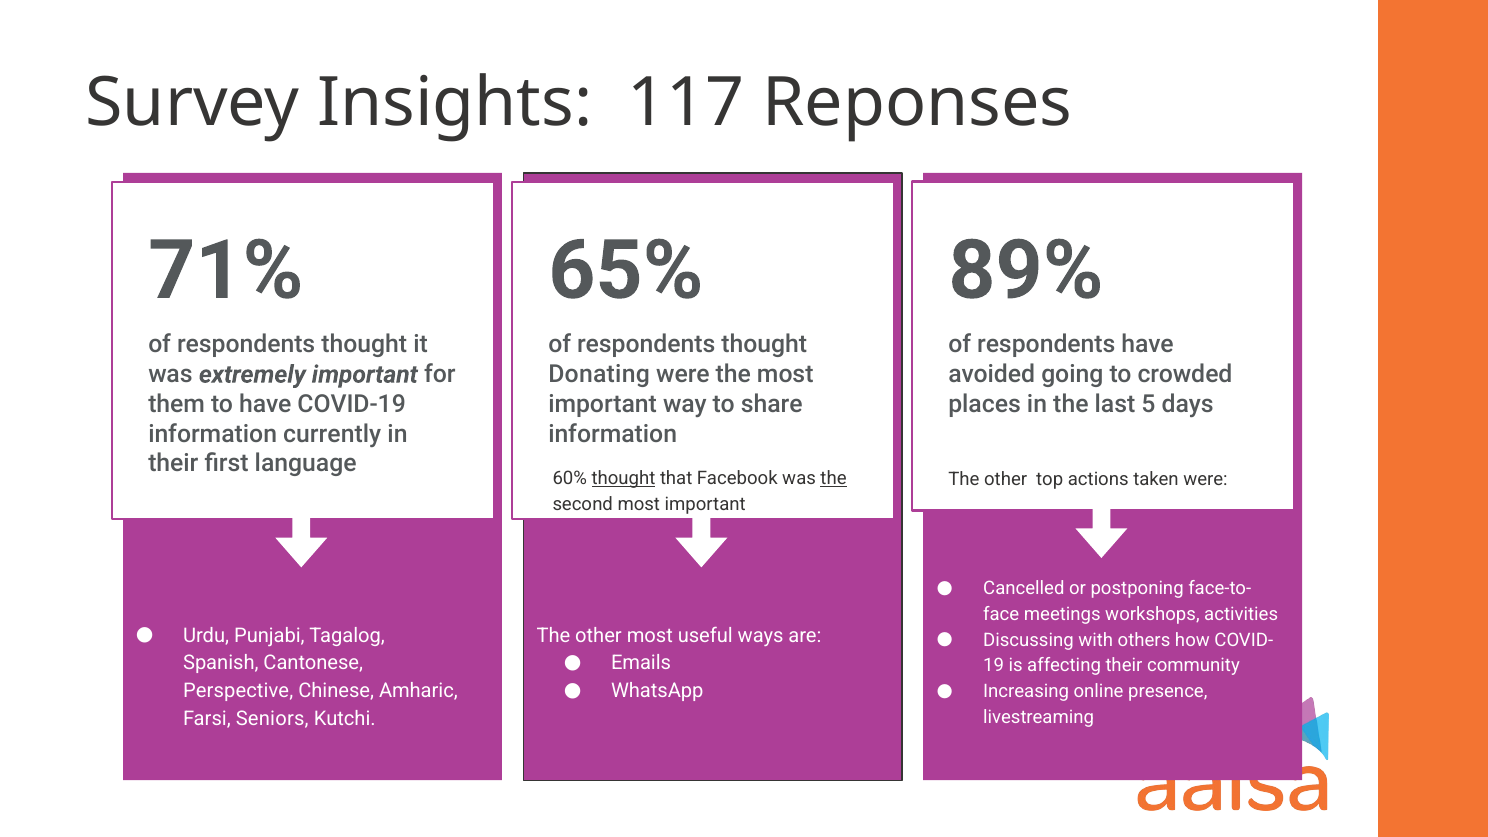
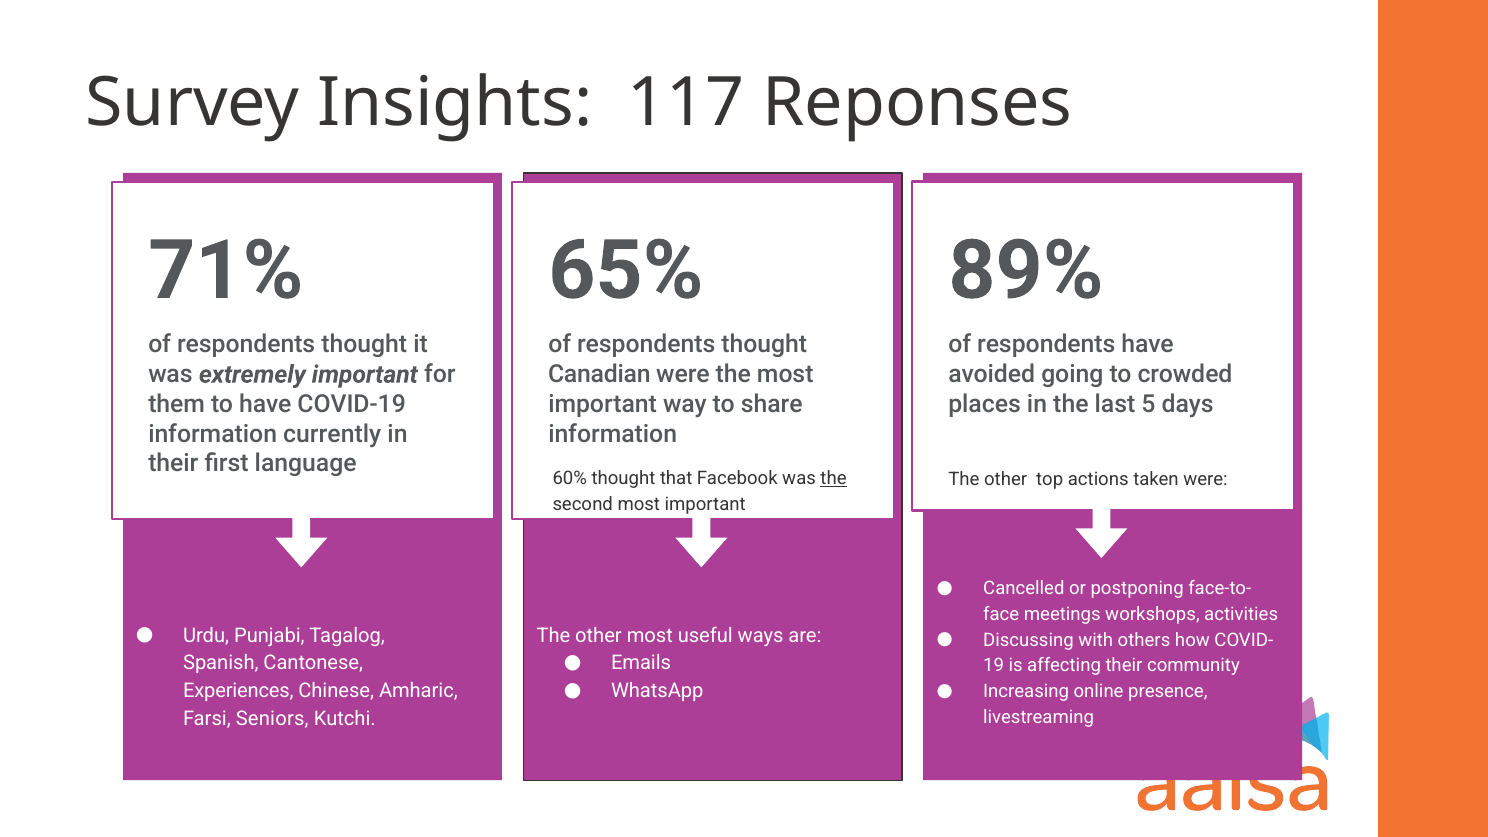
Donating: Donating -> Canadian
thought at (623, 479) underline: present -> none
Perspective: Perspective -> Experiences
